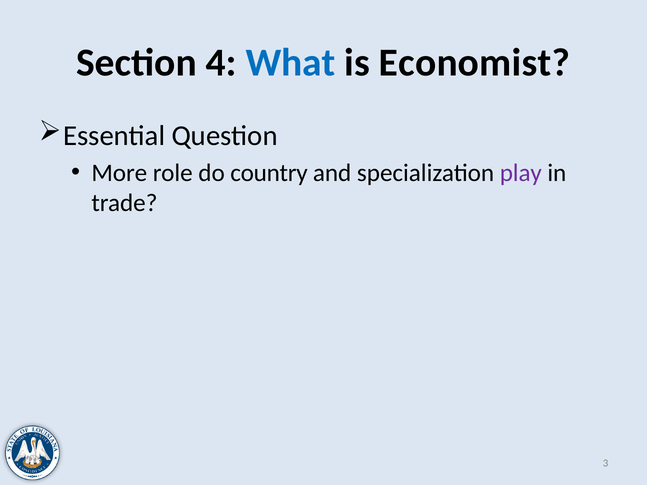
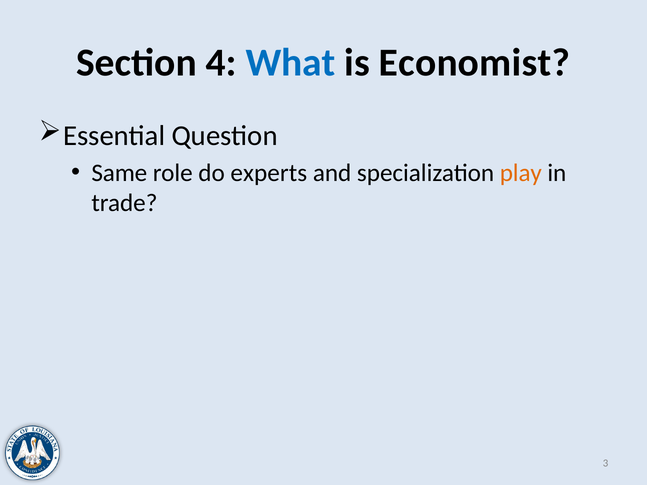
More: More -> Same
country: country -> experts
play colour: purple -> orange
